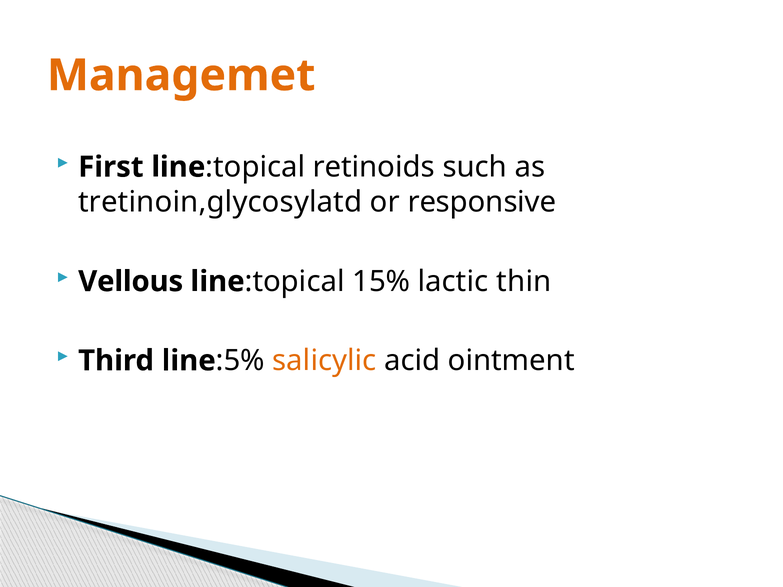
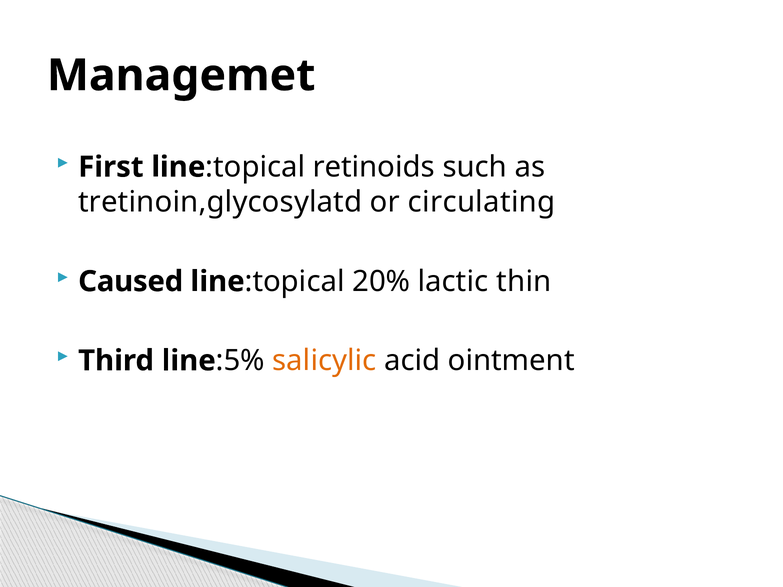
Managemet colour: orange -> black
responsive: responsive -> circulating
Vellous: Vellous -> Caused
15%: 15% -> 20%
